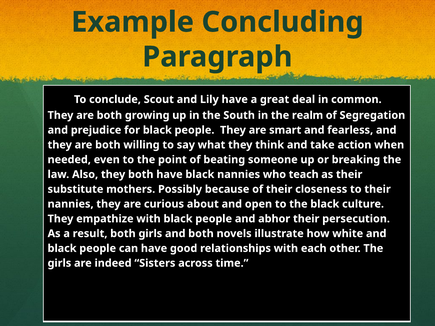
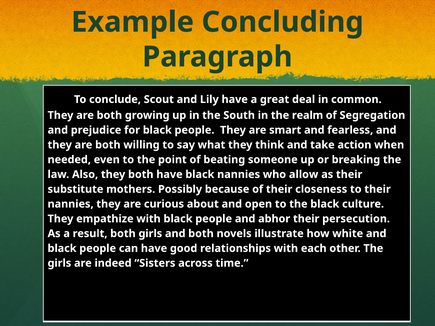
teach: teach -> allow
